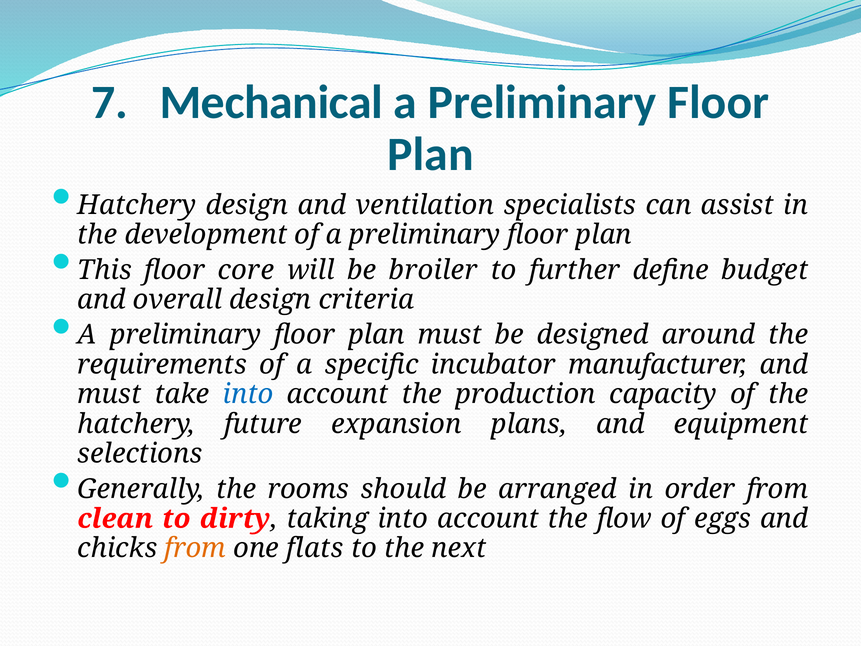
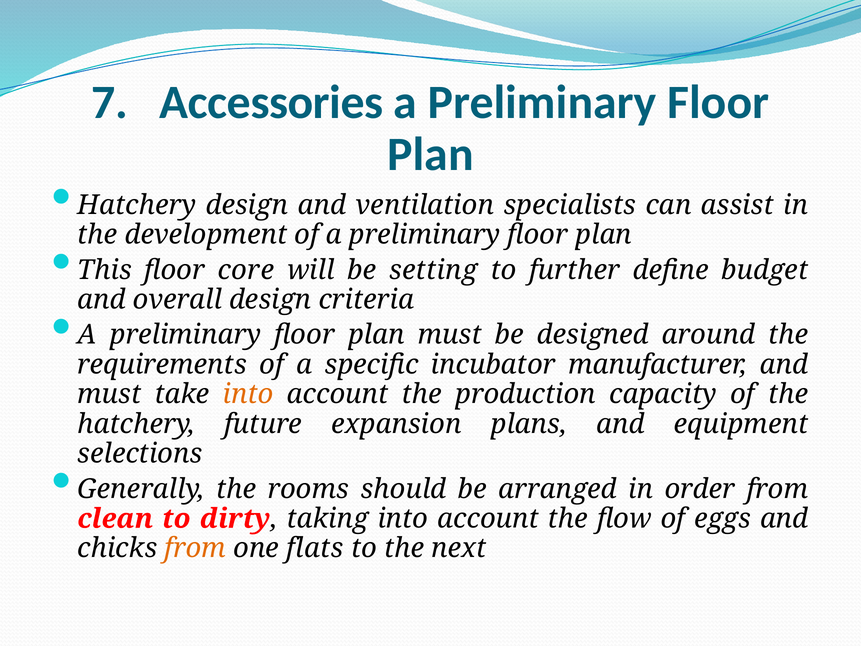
Mechanical: Mechanical -> Accessories
broiler: broiler -> setting
into at (248, 394) colour: blue -> orange
